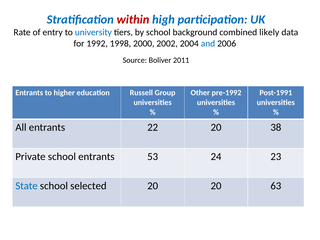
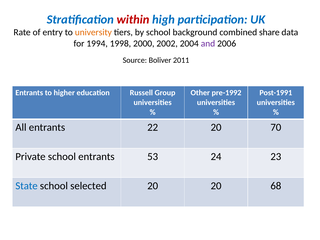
university colour: blue -> orange
likely: likely -> share
1992: 1992 -> 1994
and colour: blue -> purple
38: 38 -> 70
63: 63 -> 68
